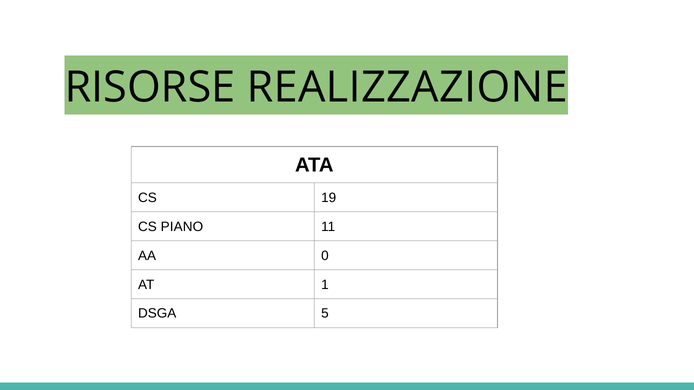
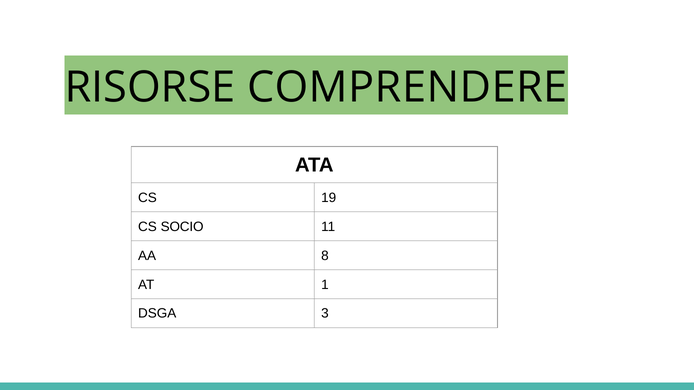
REALIZZAZIONE: REALIZZAZIONE -> COMPRENDERE
PIANO: PIANO -> SOCIO
0: 0 -> 8
5: 5 -> 3
